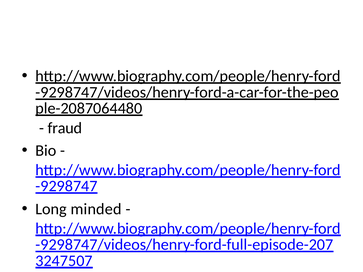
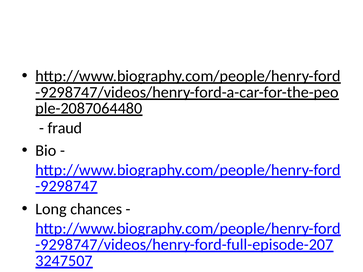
minded: minded -> chances
